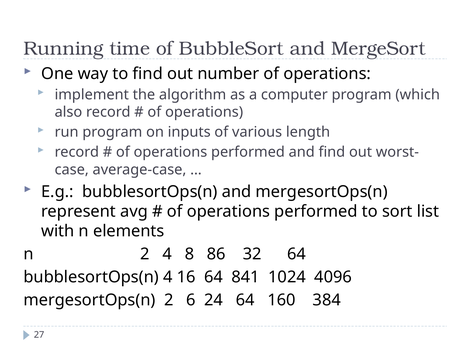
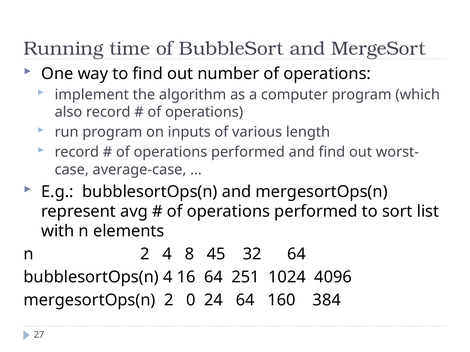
86: 86 -> 45
841: 841 -> 251
6: 6 -> 0
